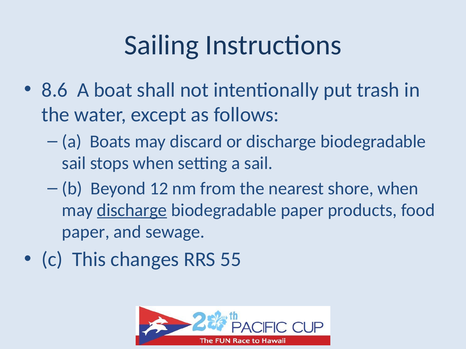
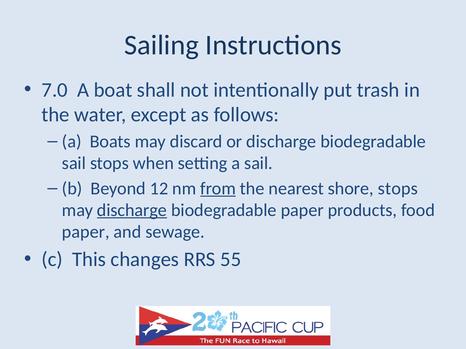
8.6: 8.6 -> 7.0
from underline: none -> present
shore when: when -> stops
